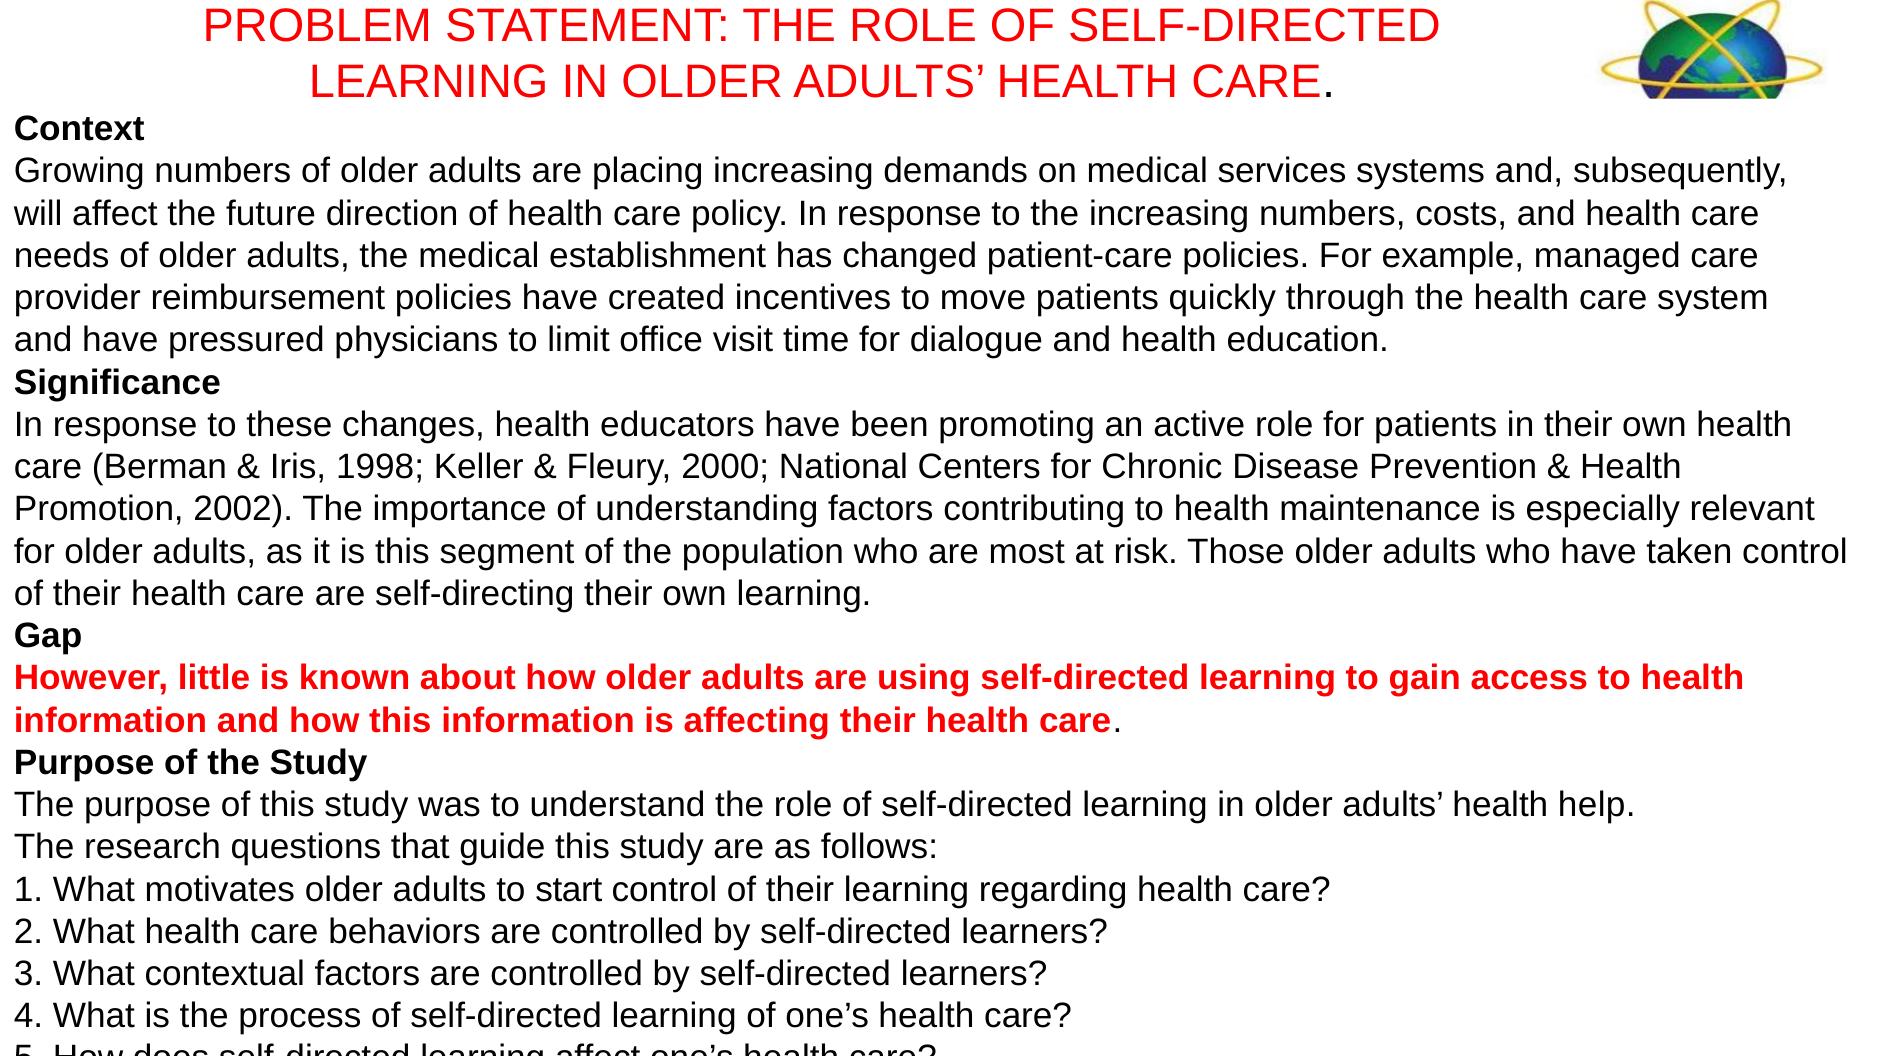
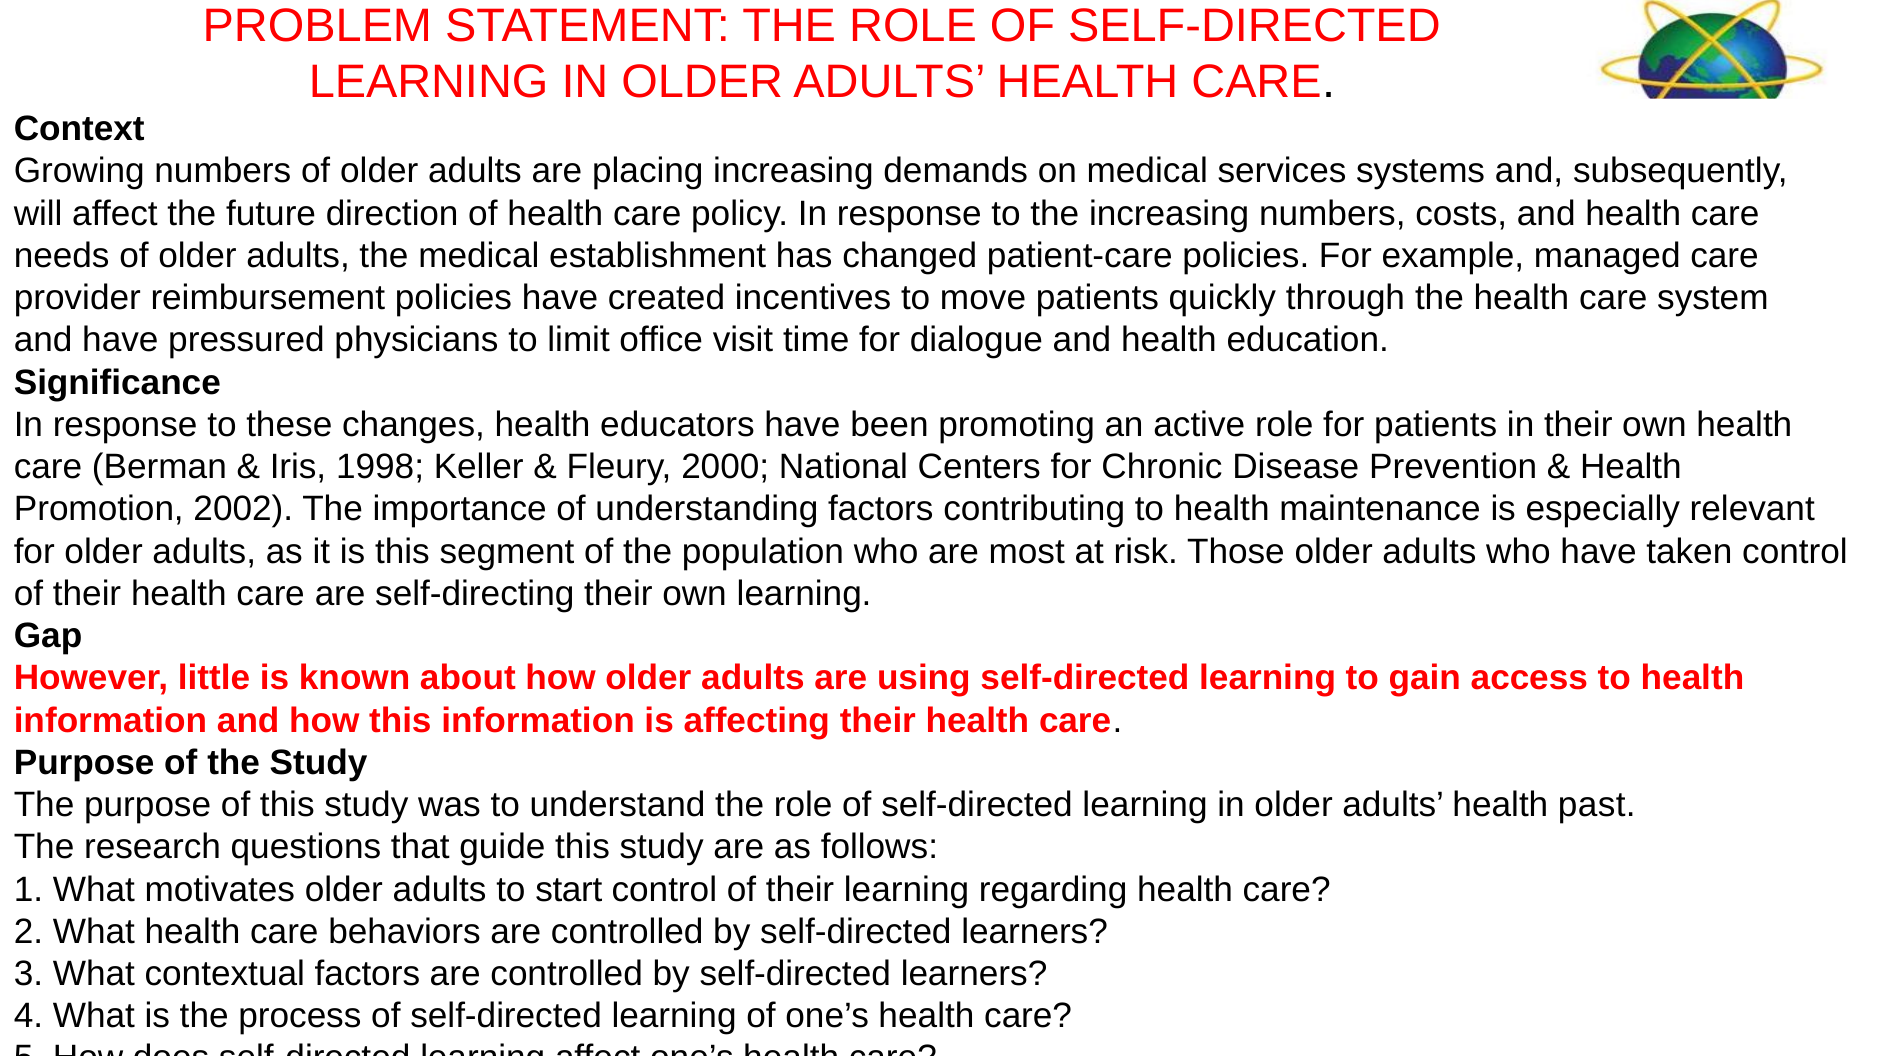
help: help -> past
